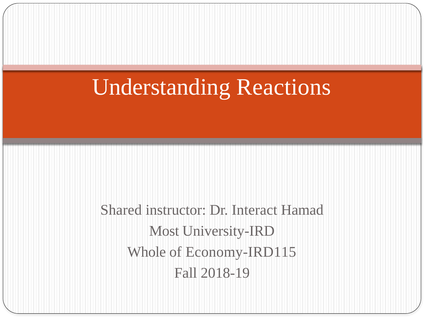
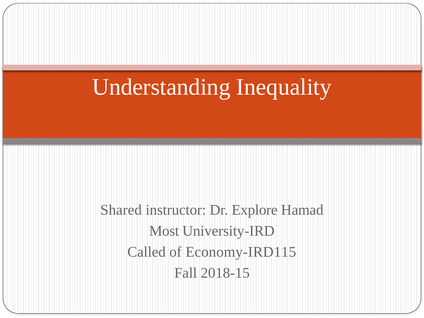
Reactions: Reactions -> Inequality
Interact: Interact -> Explore
Whole: Whole -> Called
2018-19: 2018-19 -> 2018-15
